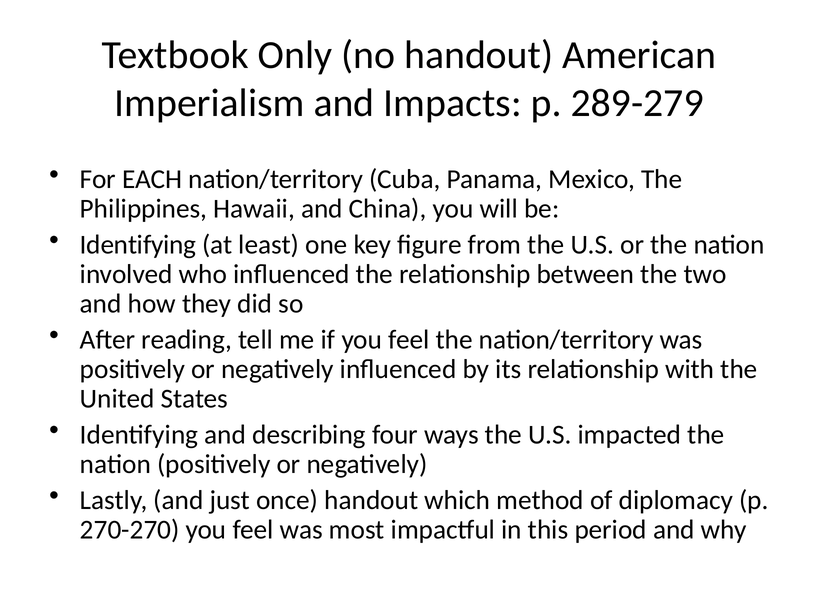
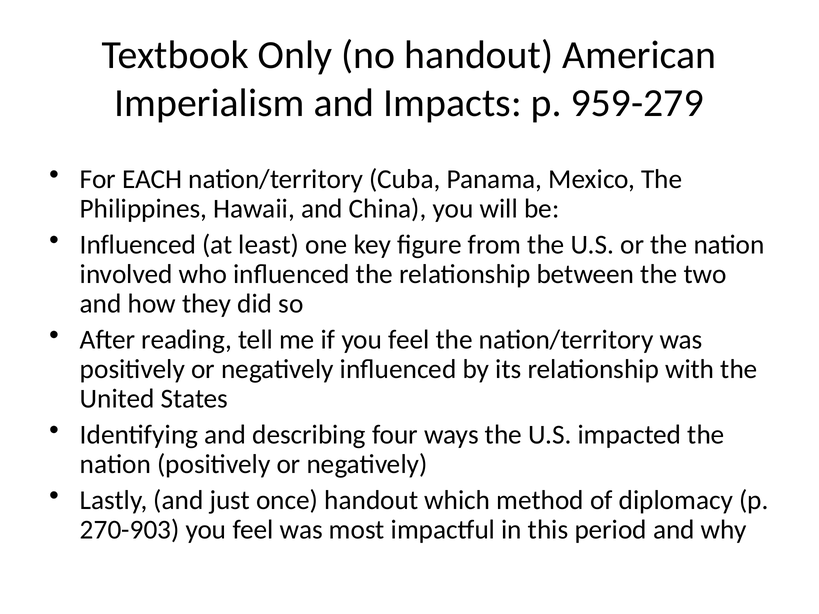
289-279: 289-279 -> 959-279
Identifying at (138, 245): Identifying -> Influenced
270-270: 270-270 -> 270-903
